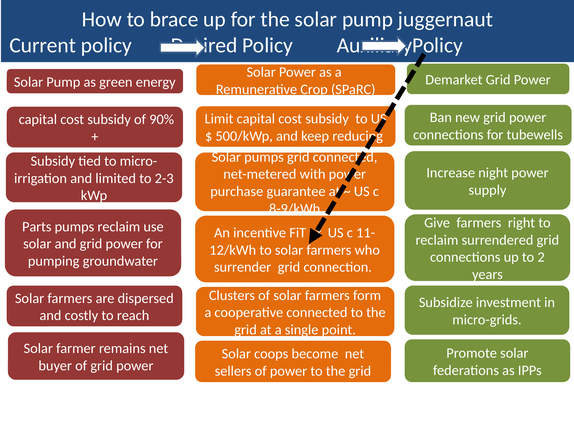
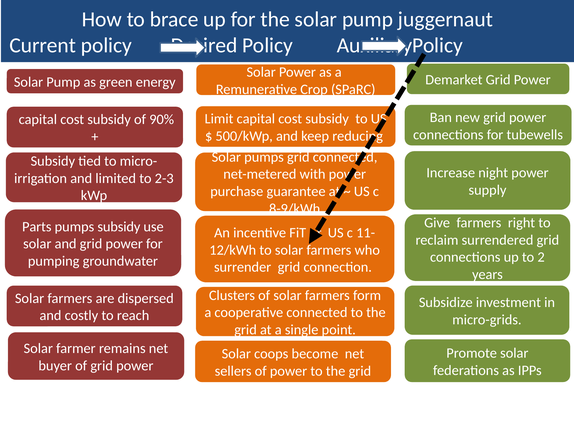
pumps reclaim: reclaim -> subsidy
